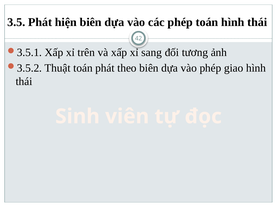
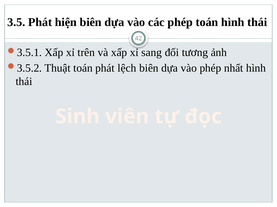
theo: theo -> lệch
giao: giao -> nhất
